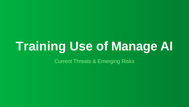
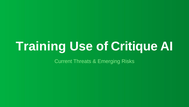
Manage: Manage -> Critique
